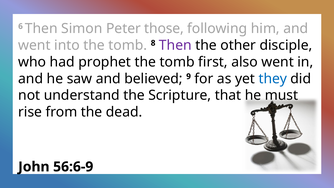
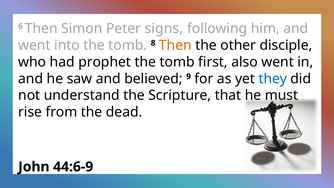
those: those -> signs
Then at (175, 45) colour: purple -> orange
56:6-9: 56:6-9 -> 44:6-9
